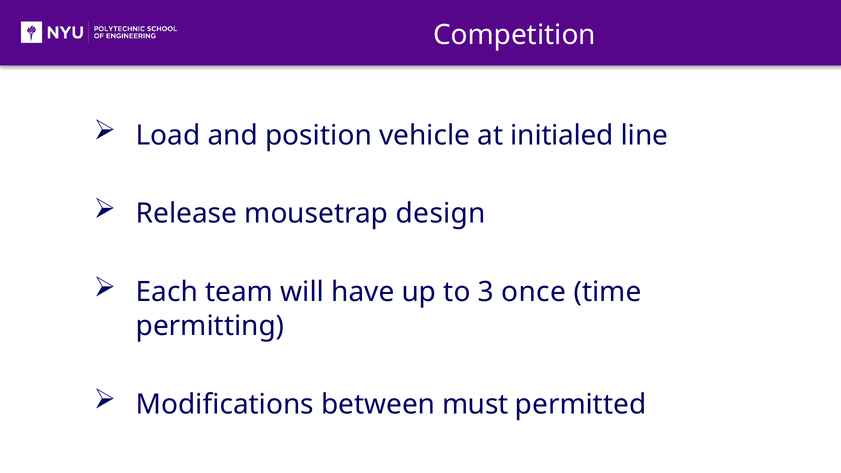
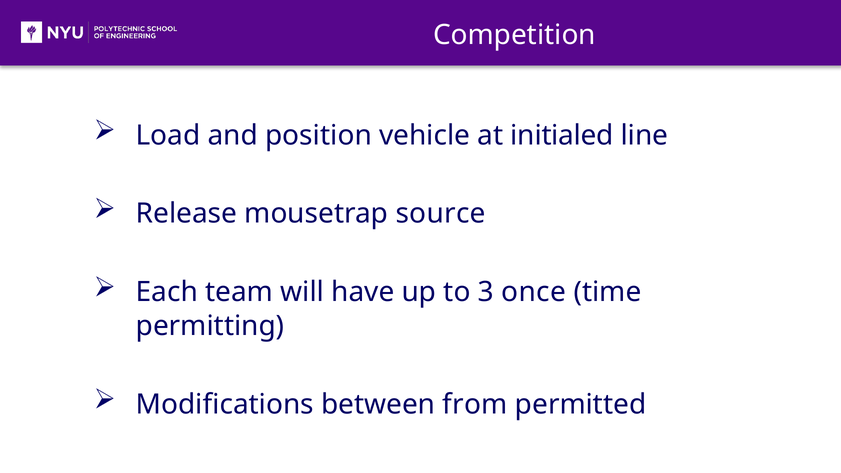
design: design -> source
must: must -> from
